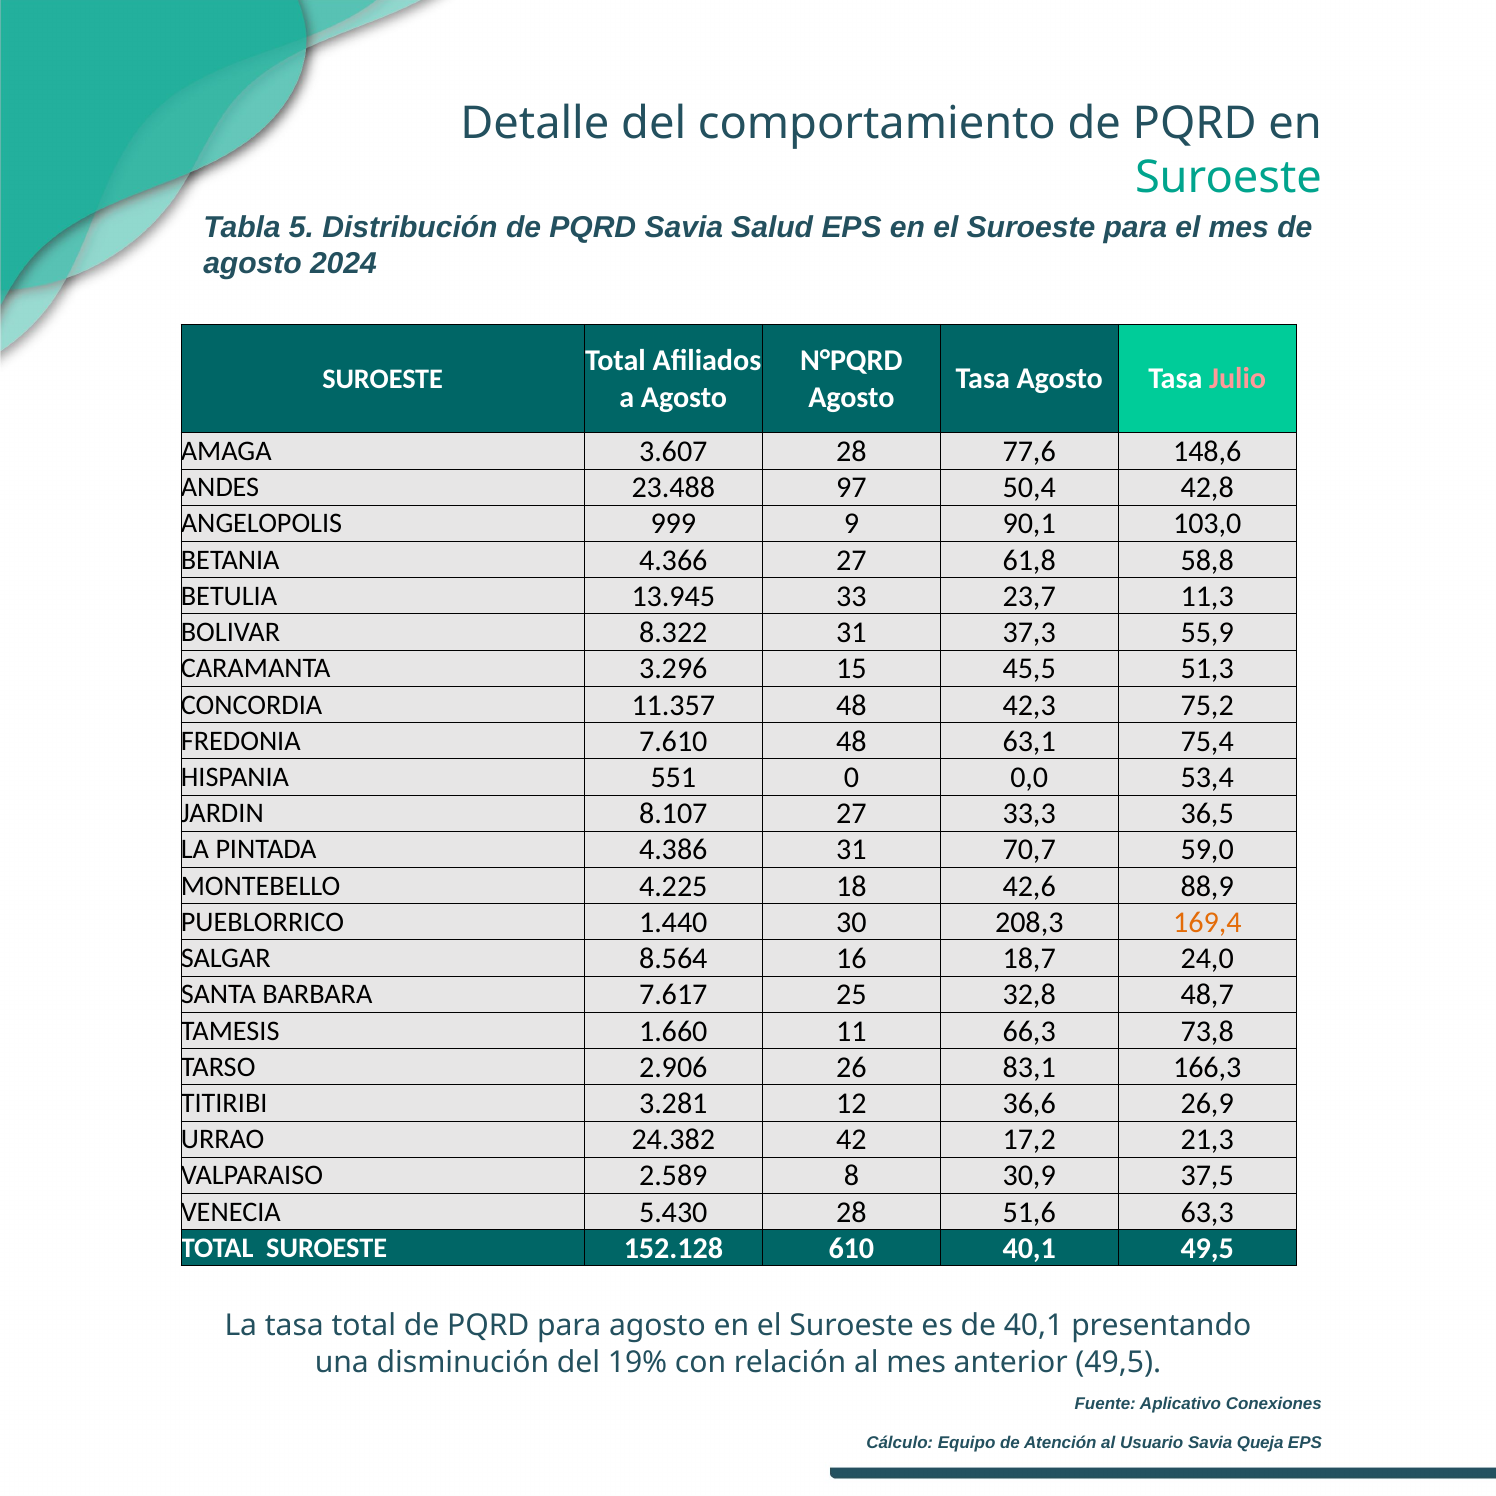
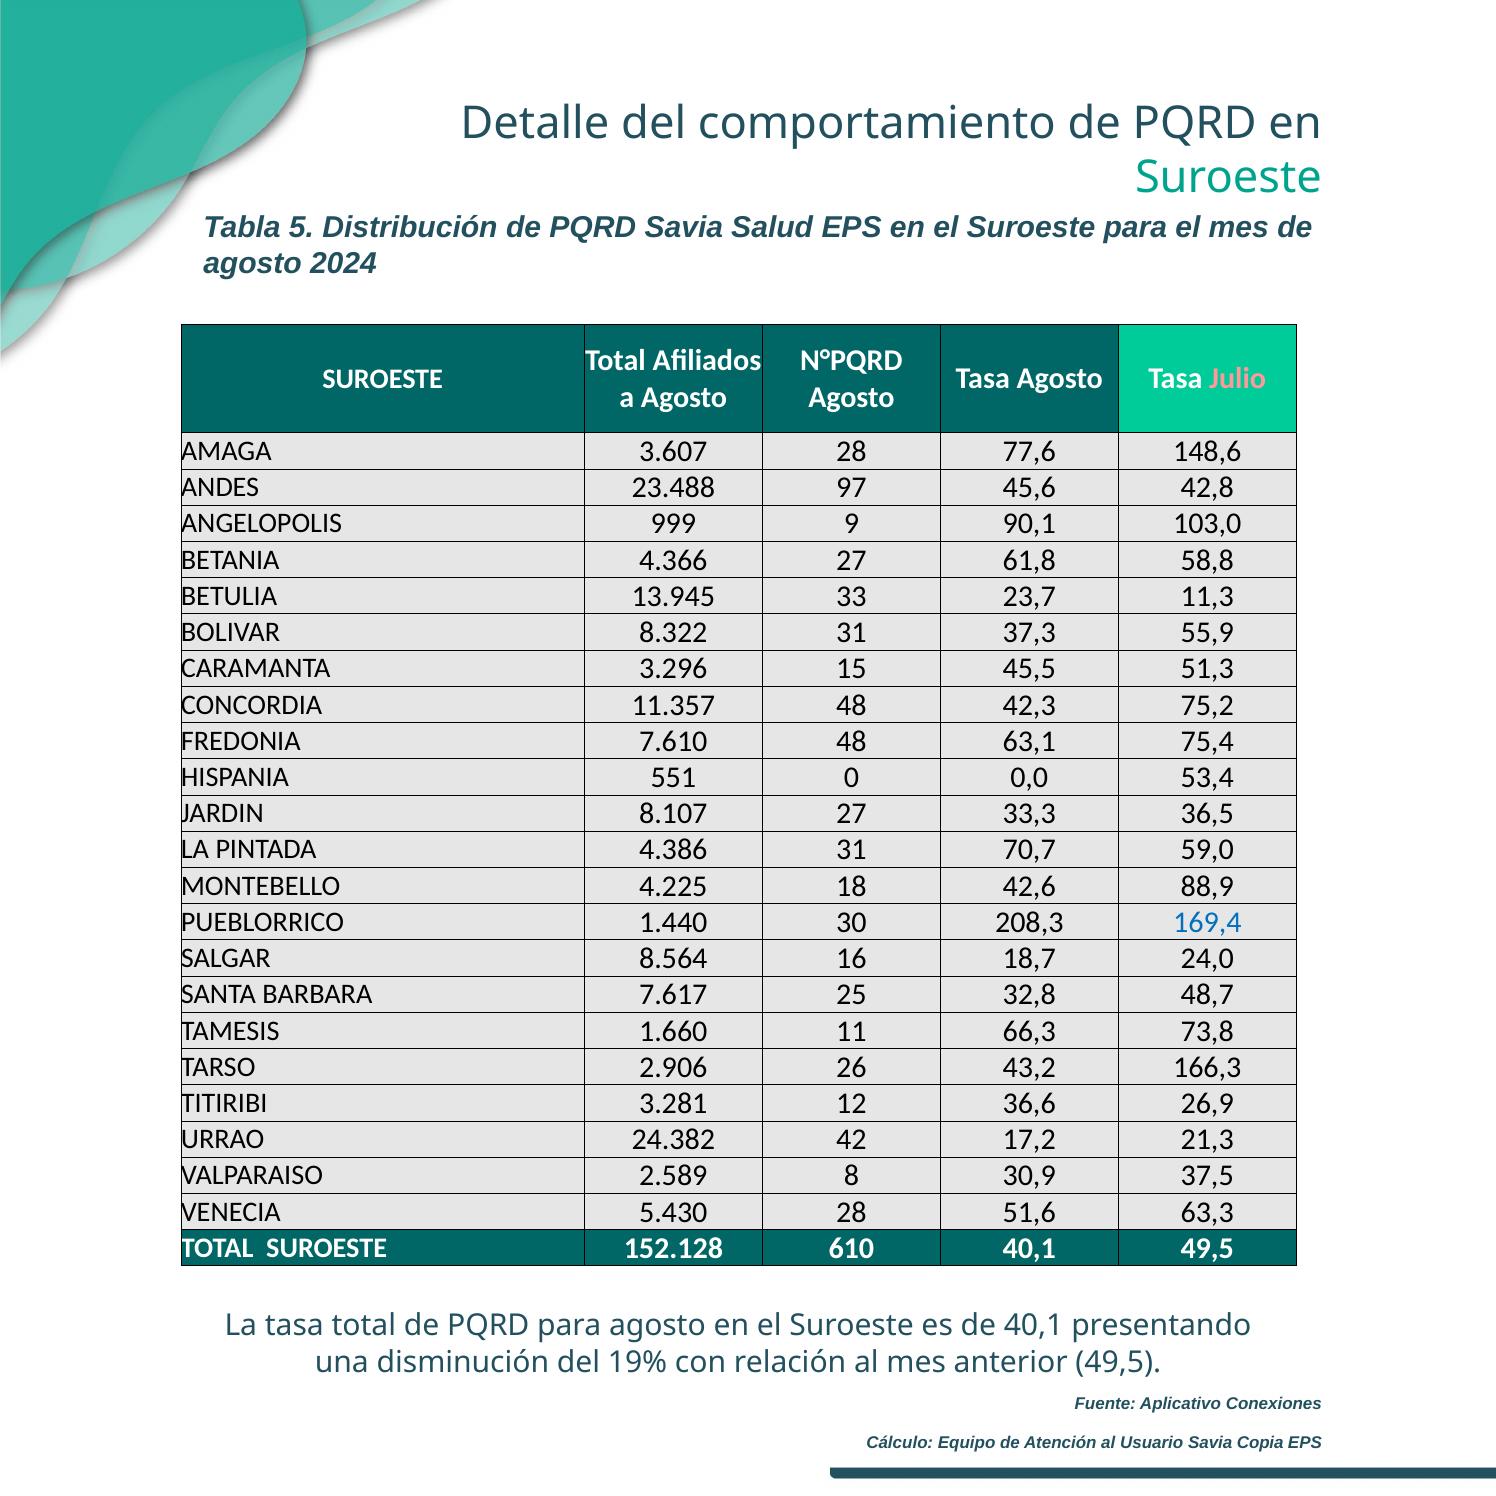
50,4: 50,4 -> 45,6
169,4 colour: orange -> blue
83,1: 83,1 -> 43,2
Queja: Queja -> Copia
